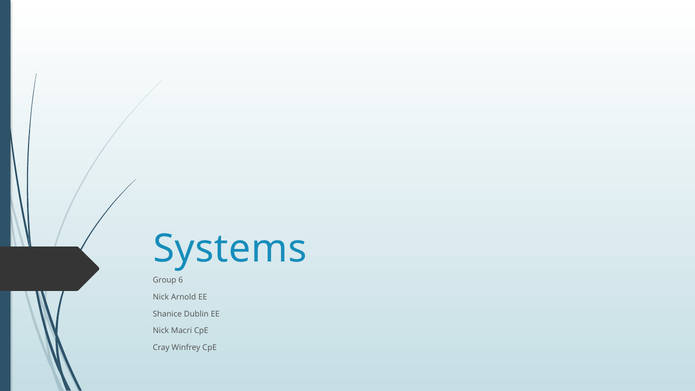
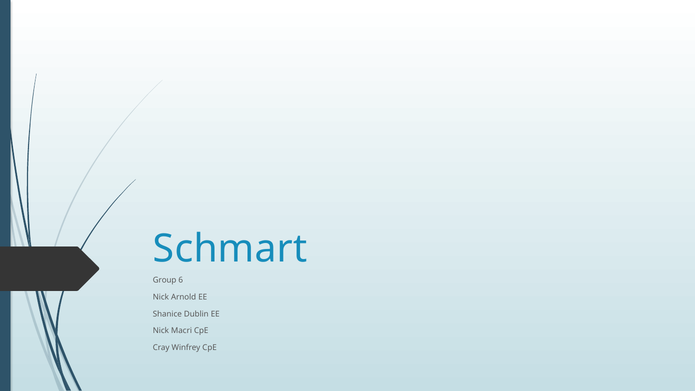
Systems: Systems -> Schmart
